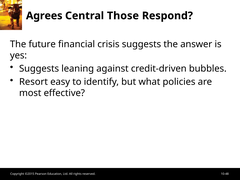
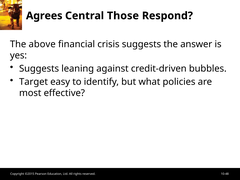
future: future -> above
Resort: Resort -> Target
